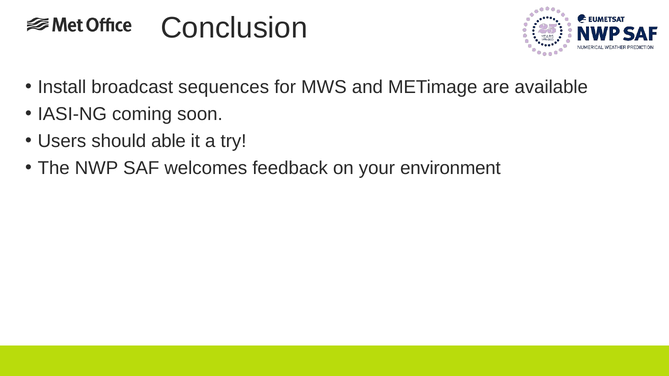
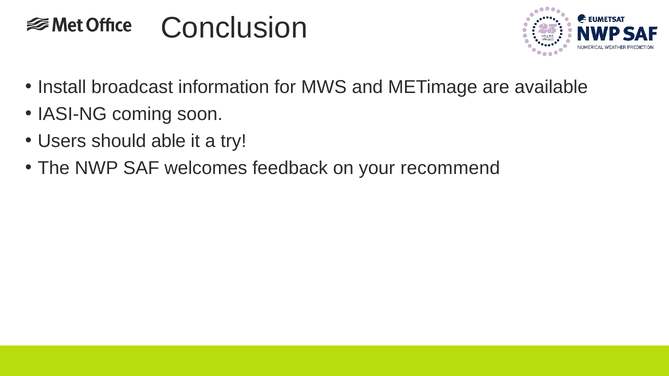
sequences: sequences -> information
environment: environment -> recommend
